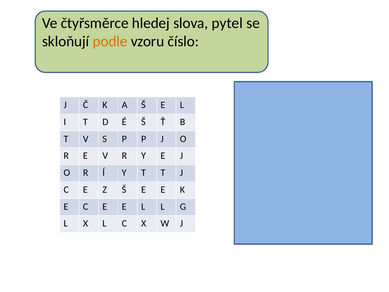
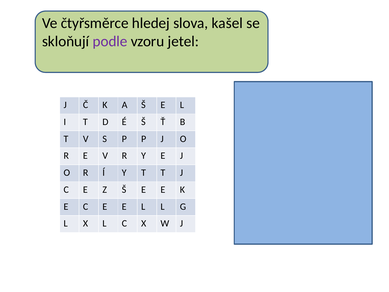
pytel: pytel -> kašel
podle colour: orange -> purple
číslo: číslo -> jetel
